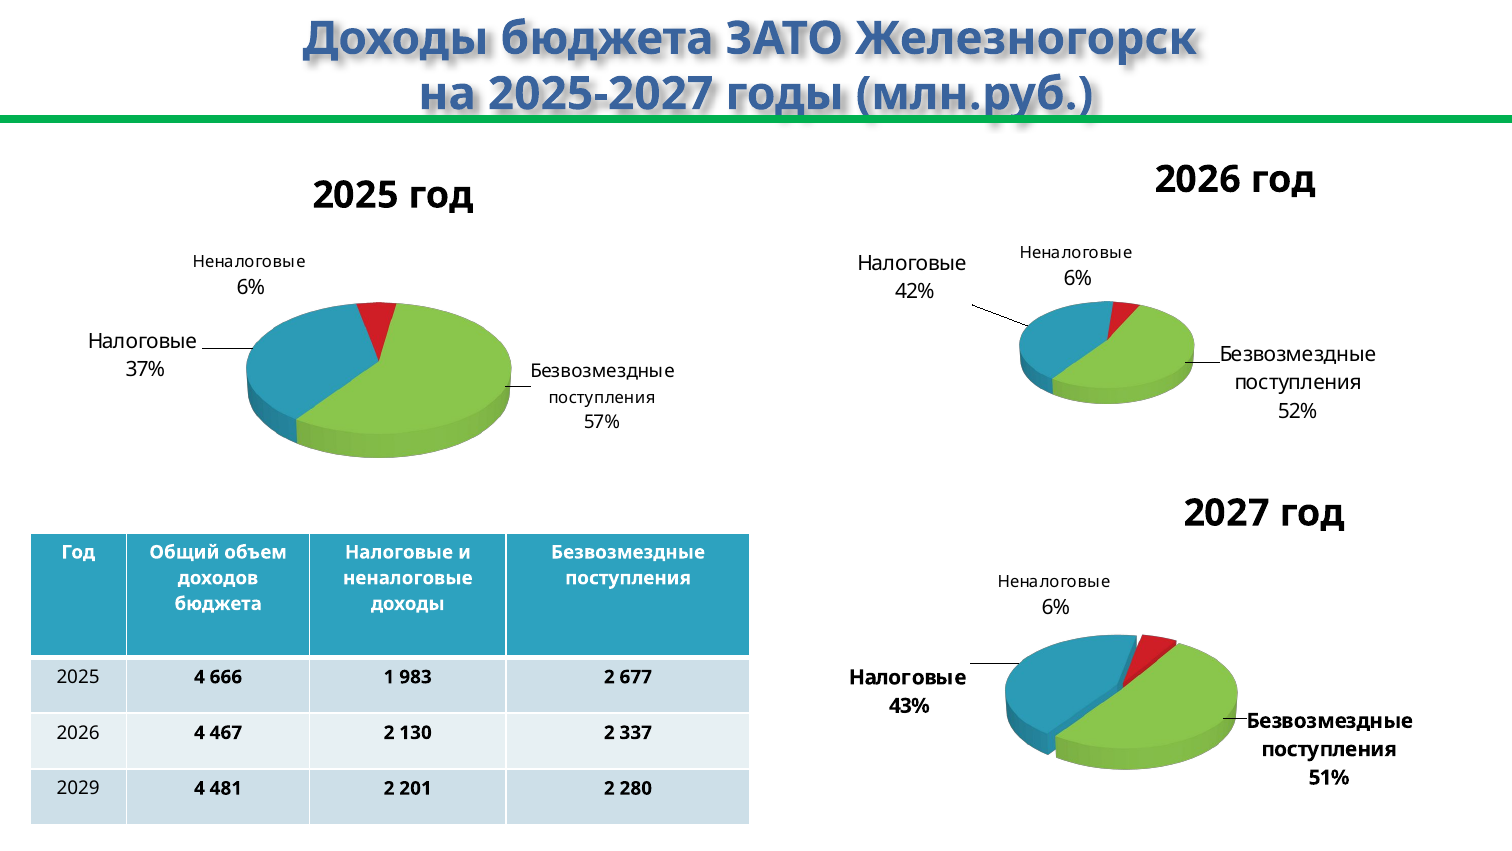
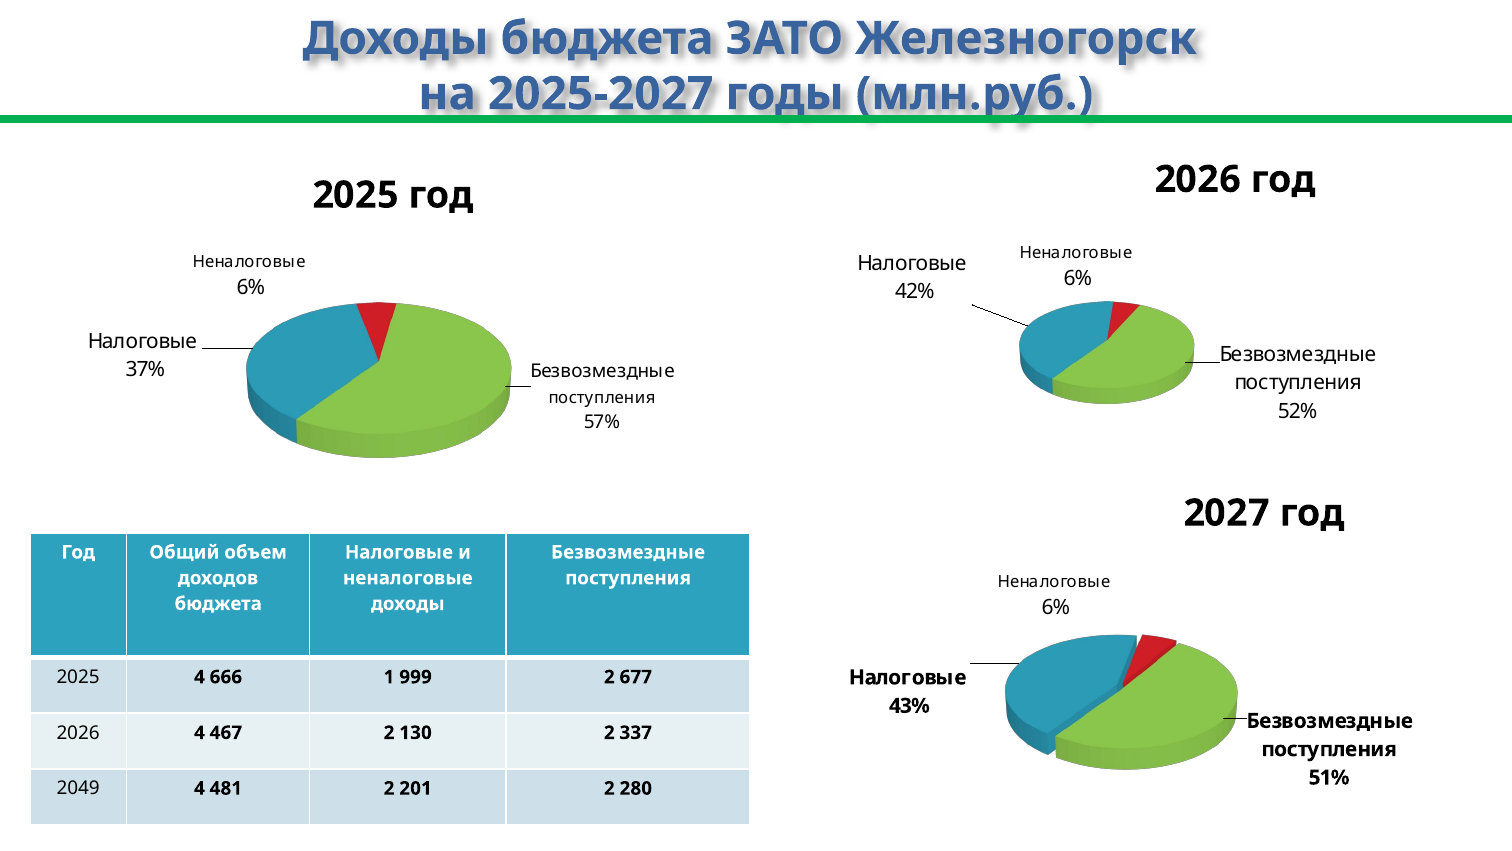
983: 983 -> 999
2029: 2029 -> 2049
